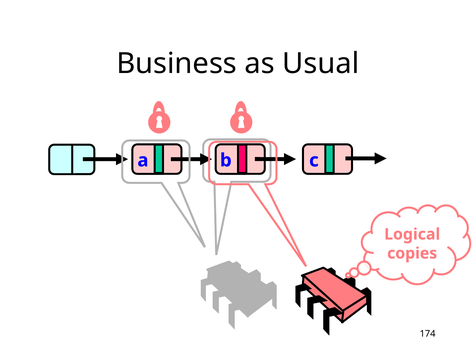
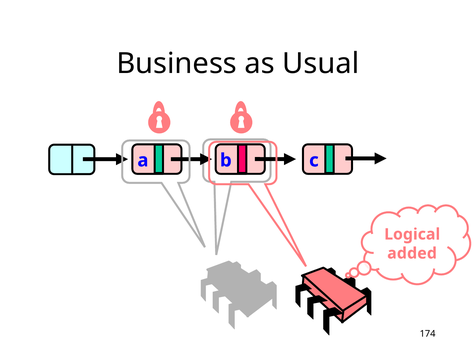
copies: copies -> added
